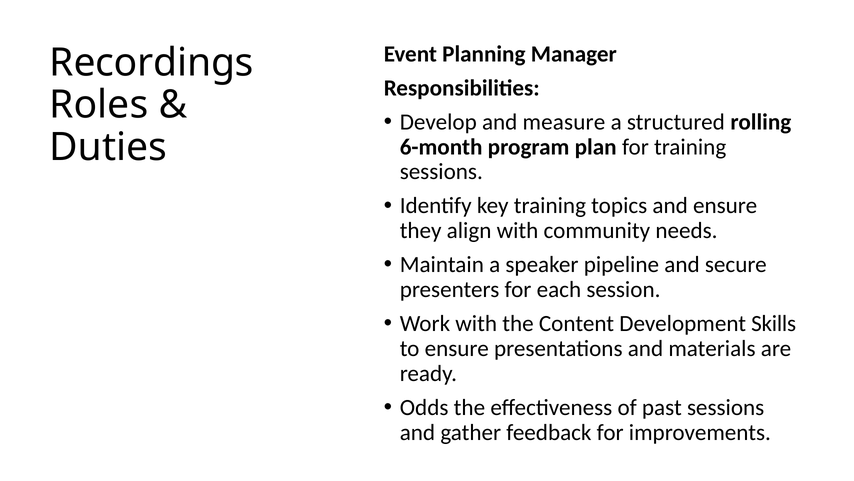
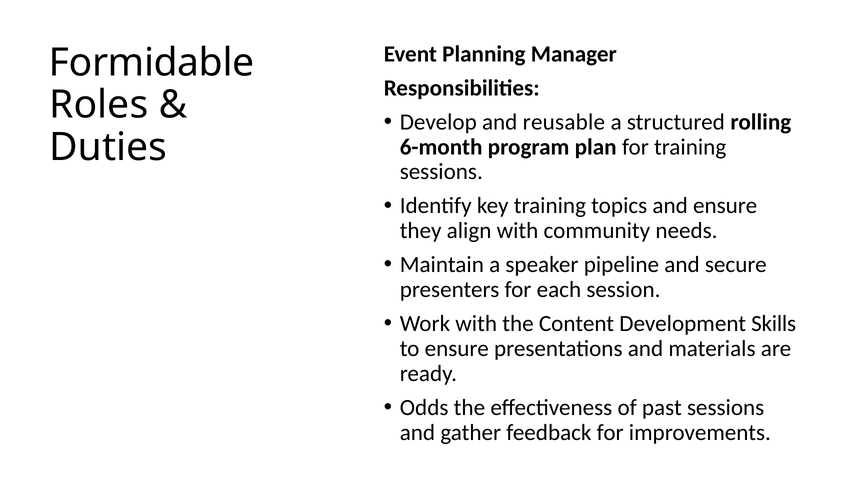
Recordings: Recordings -> Formidable
measure: measure -> reusable
